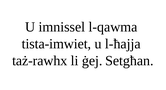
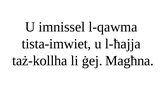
taż-rawhx: taż-rawhx -> taż-kollha
Setgħan: Setgħan -> Magħna
